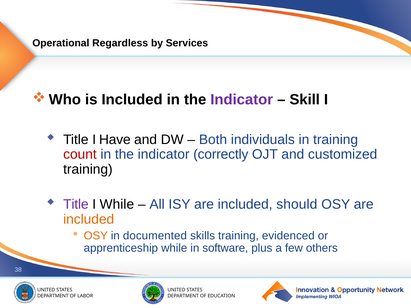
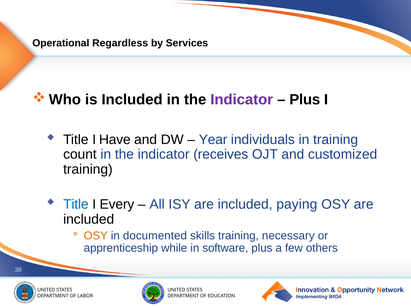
Skill at (305, 100): Skill -> Plus
Both: Both -> Year
count colour: red -> black
correctly: correctly -> receives
Title at (76, 205) colour: purple -> blue
I While: While -> Every
should: should -> paying
included at (89, 219) colour: orange -> black
evidenced: evidenced -> necessary
